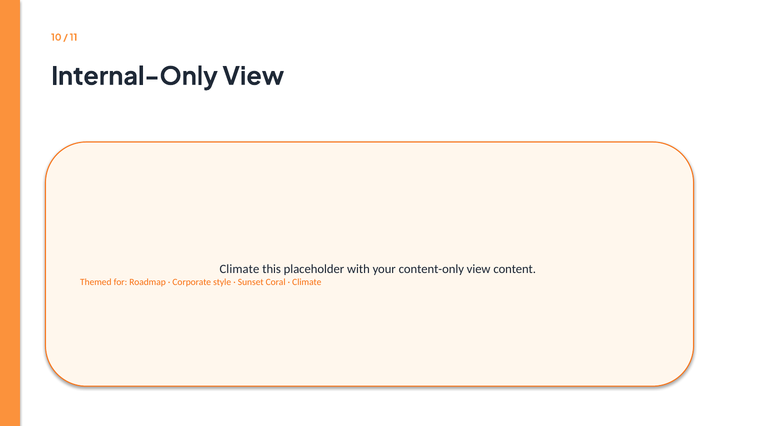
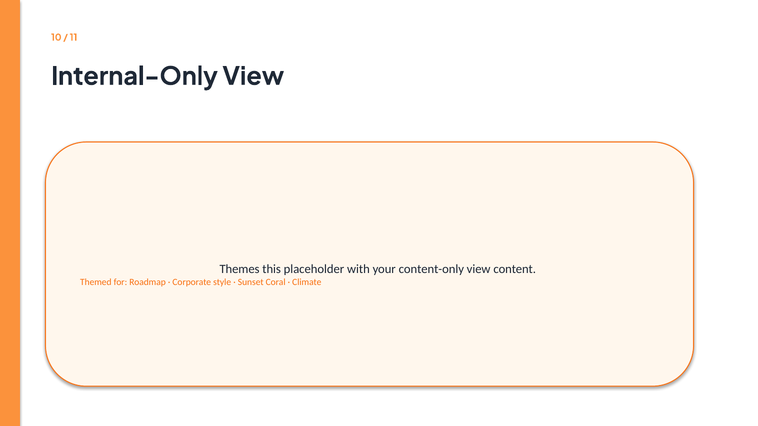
Climate at (239, 269): Climate -> Themes
